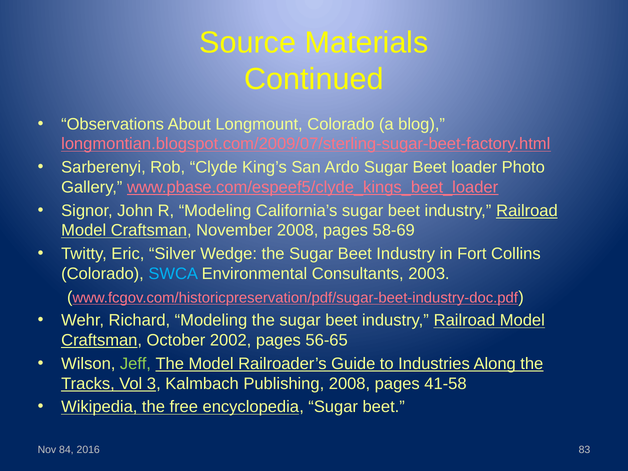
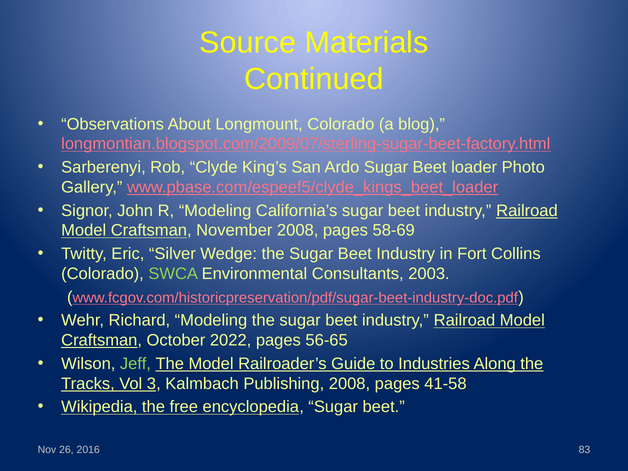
SWCA colour: light blue -> light green
2002: 2002 -> 2022
84: 84 -> 26
